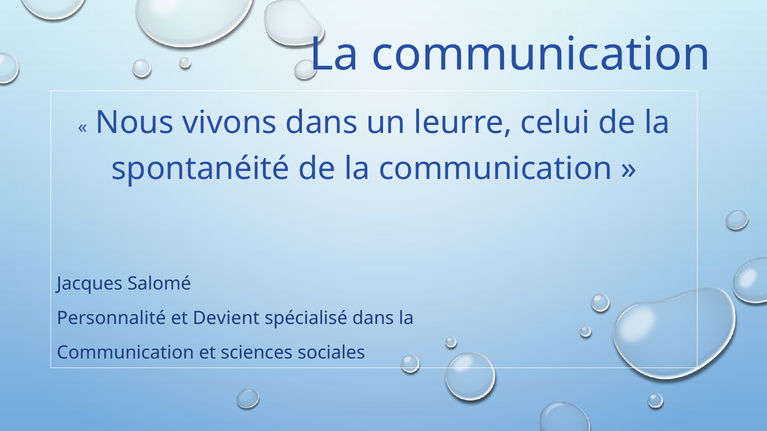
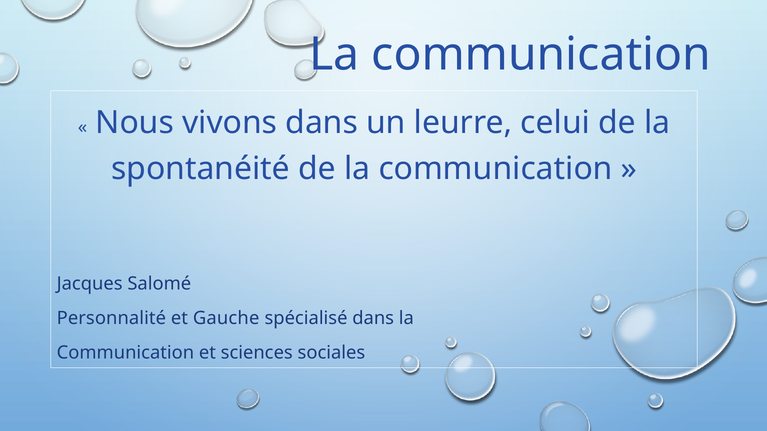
Devient: Devient -> Gauche
